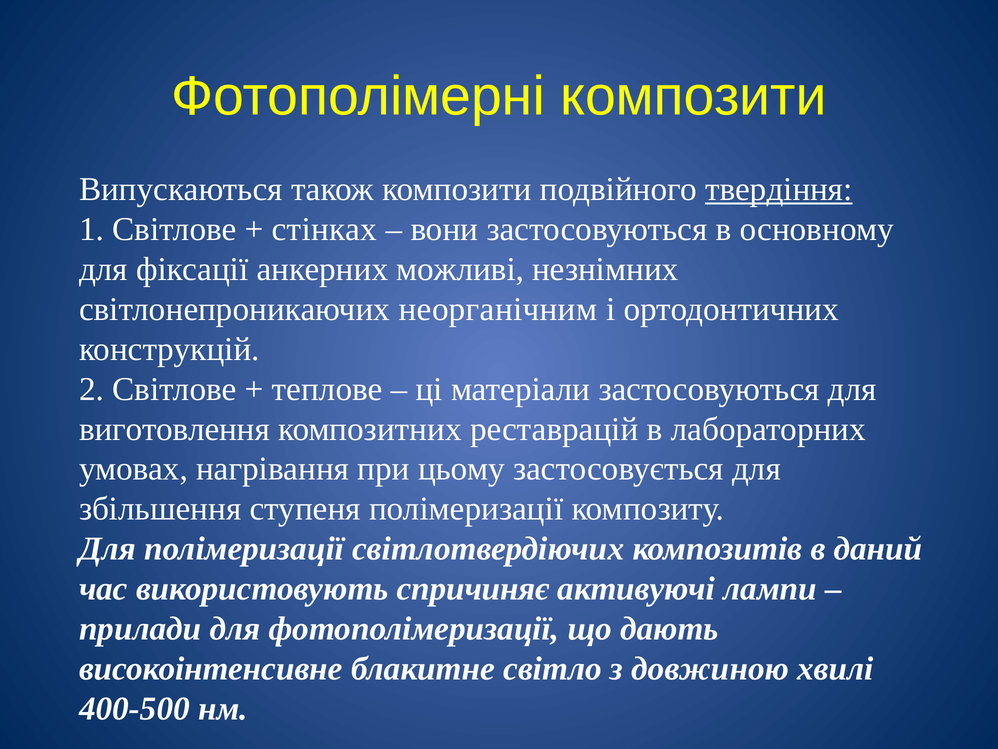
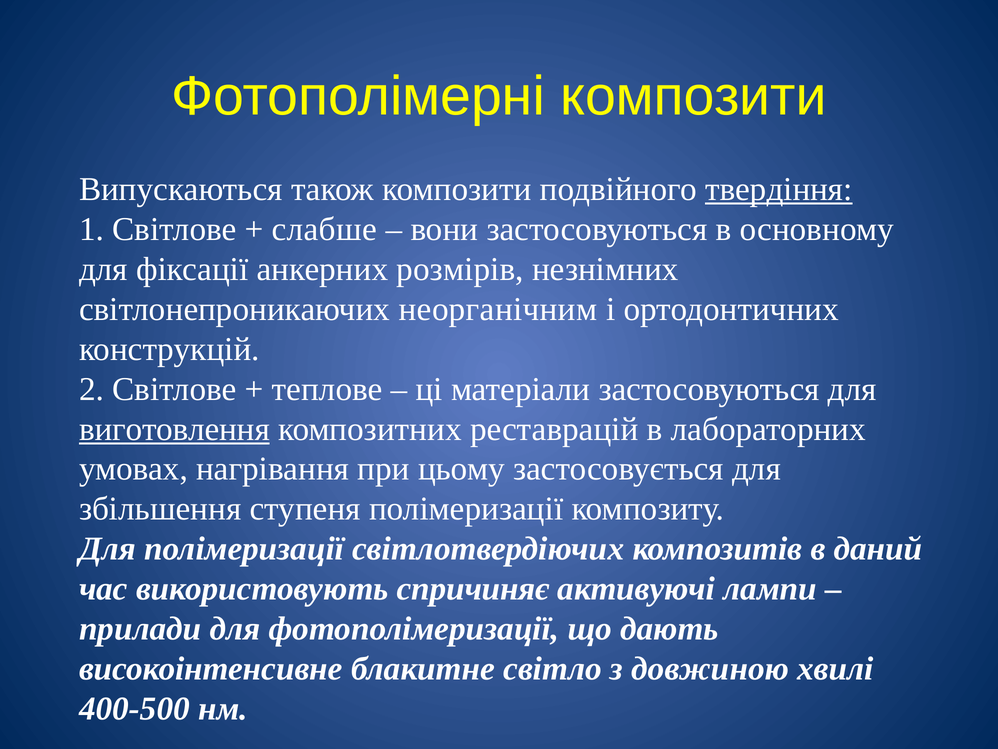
стінках: стінках -> слабше
можливі: можливі -> розмірів
виготовлення underline: none -> present
